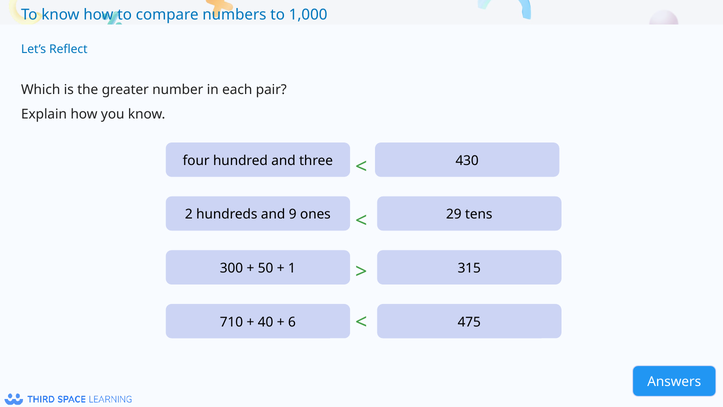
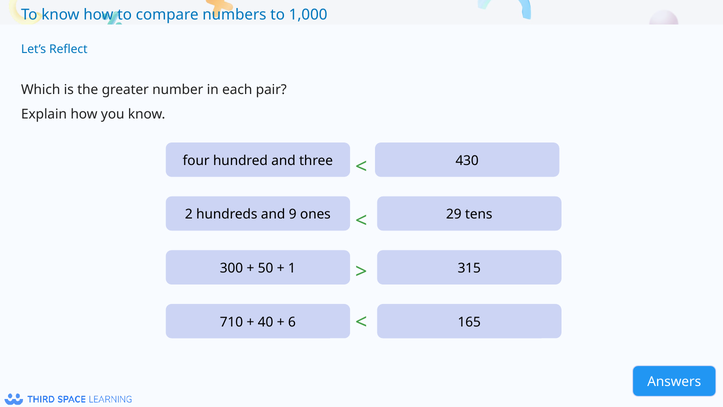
475: 475 -> 165
